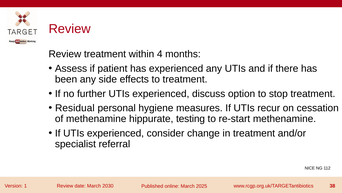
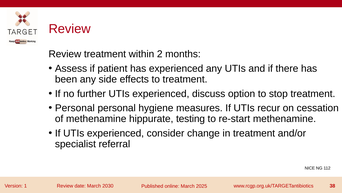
4: 4 -> 2
Residual at (75, 108): Residual -> Personal
